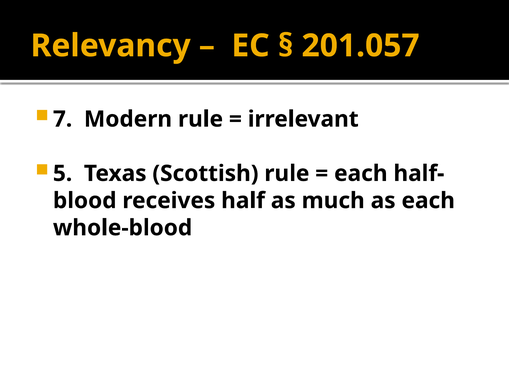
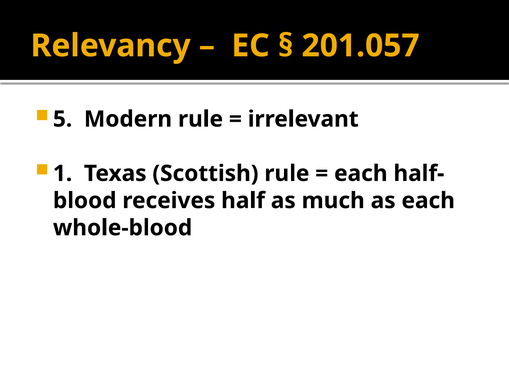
7: 7 -> 5
5: 5 -> 1
